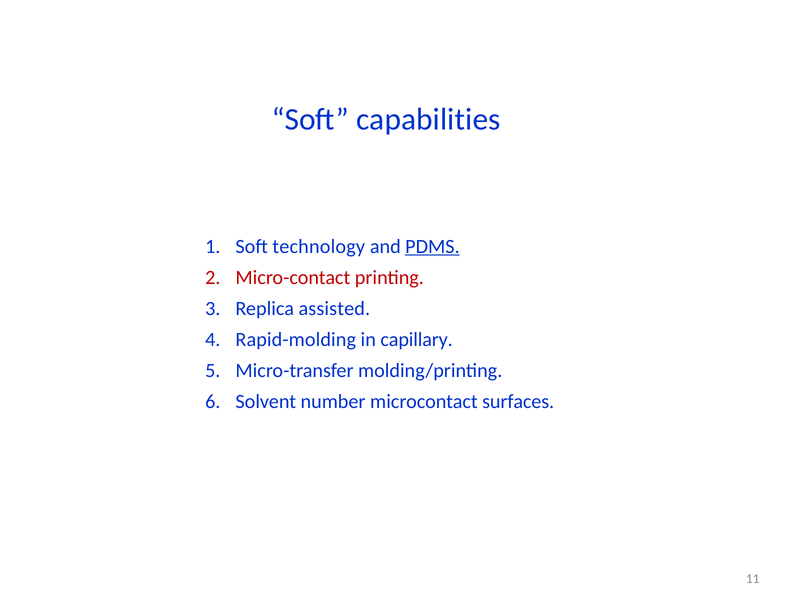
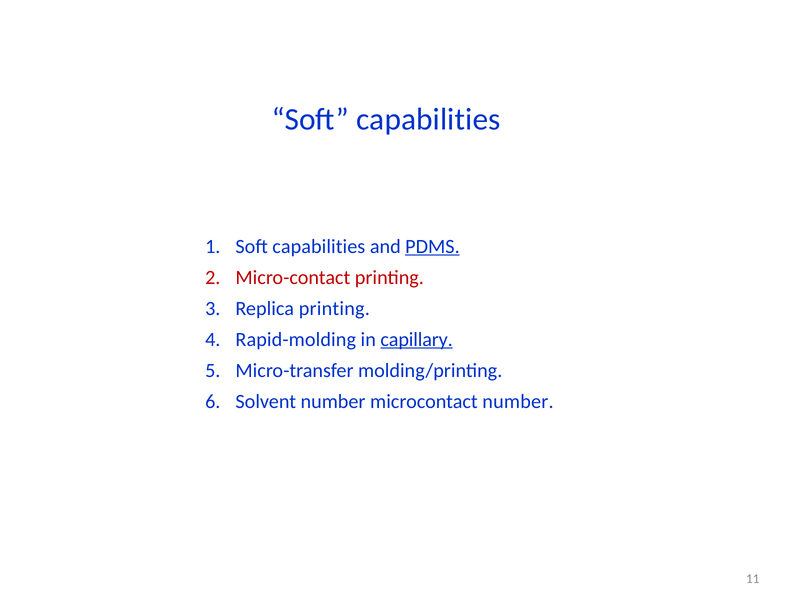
technology at (319, 246): technology -> capabilities
Replica assisted: assisted -> printing
capillary underline: none -> present
microcontact surfaces: surfaces -> number
